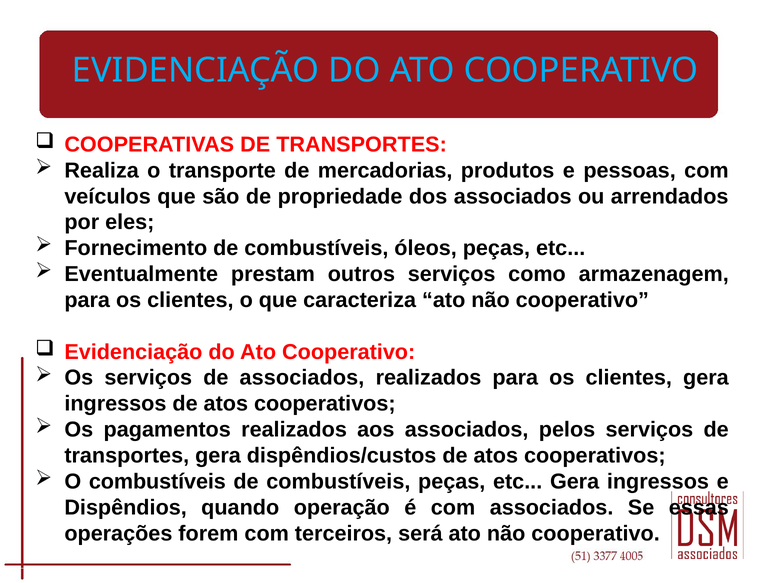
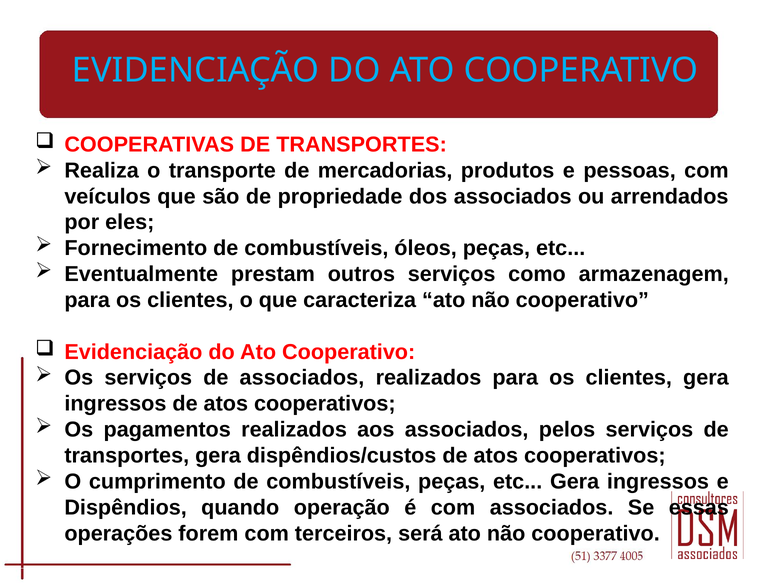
O combustíveis: combustíveis -> cumprimento
